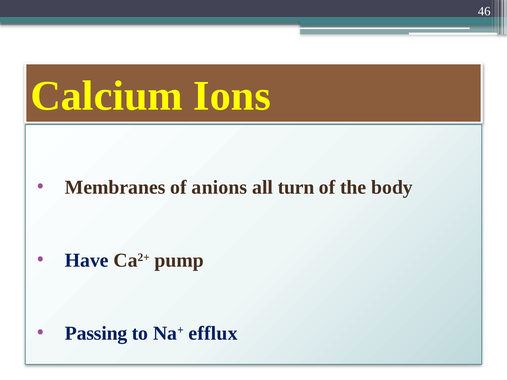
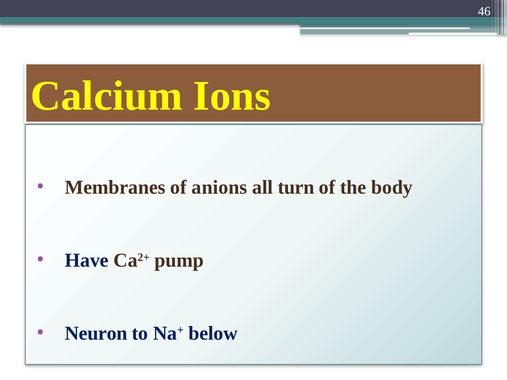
Passing: Passing -> Neuron
efflux: efflux -> below
